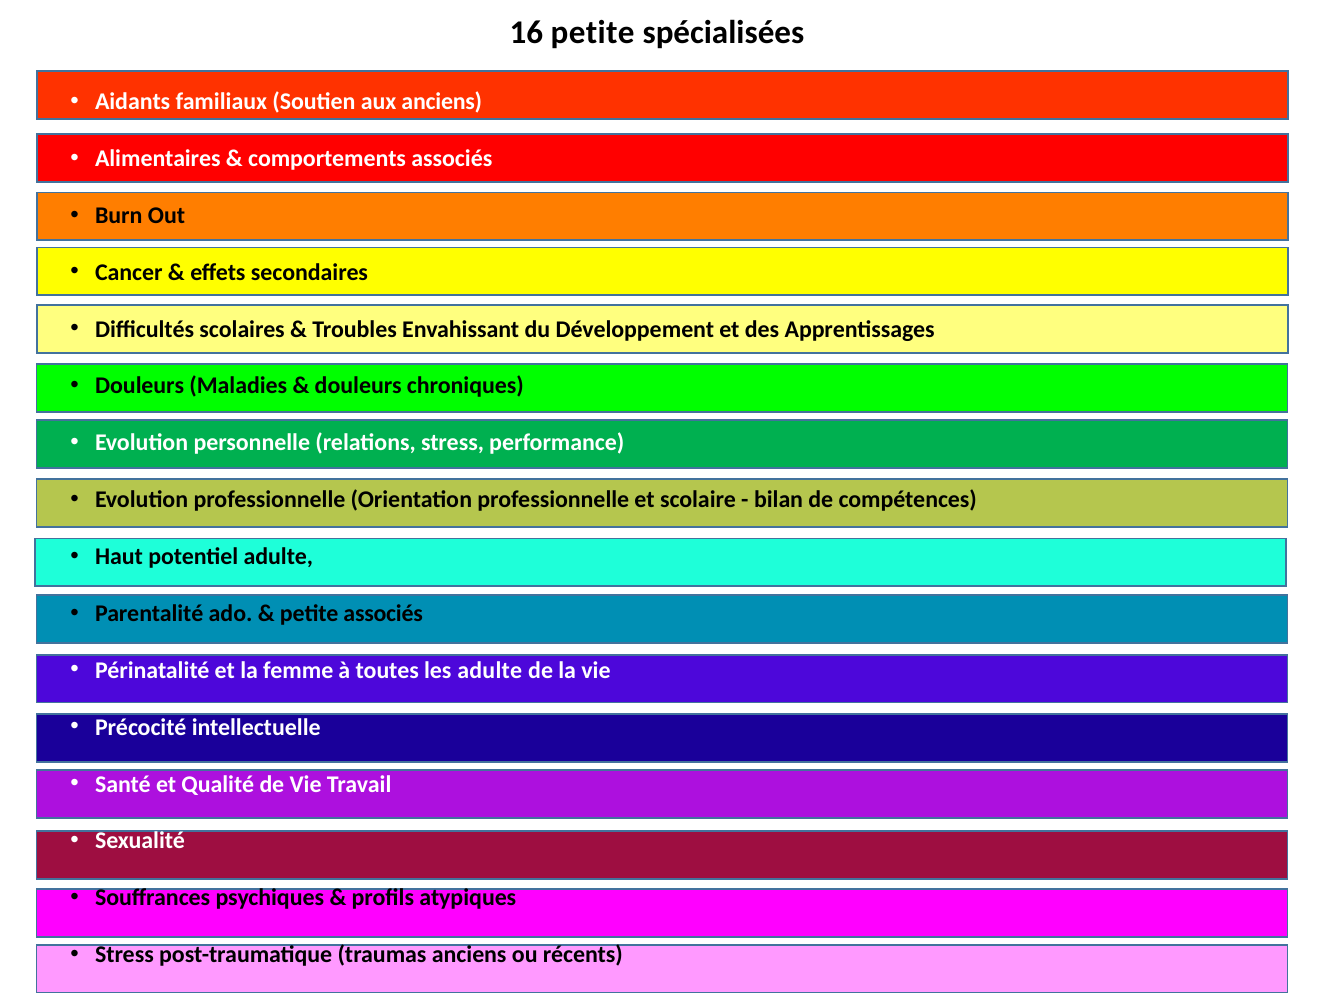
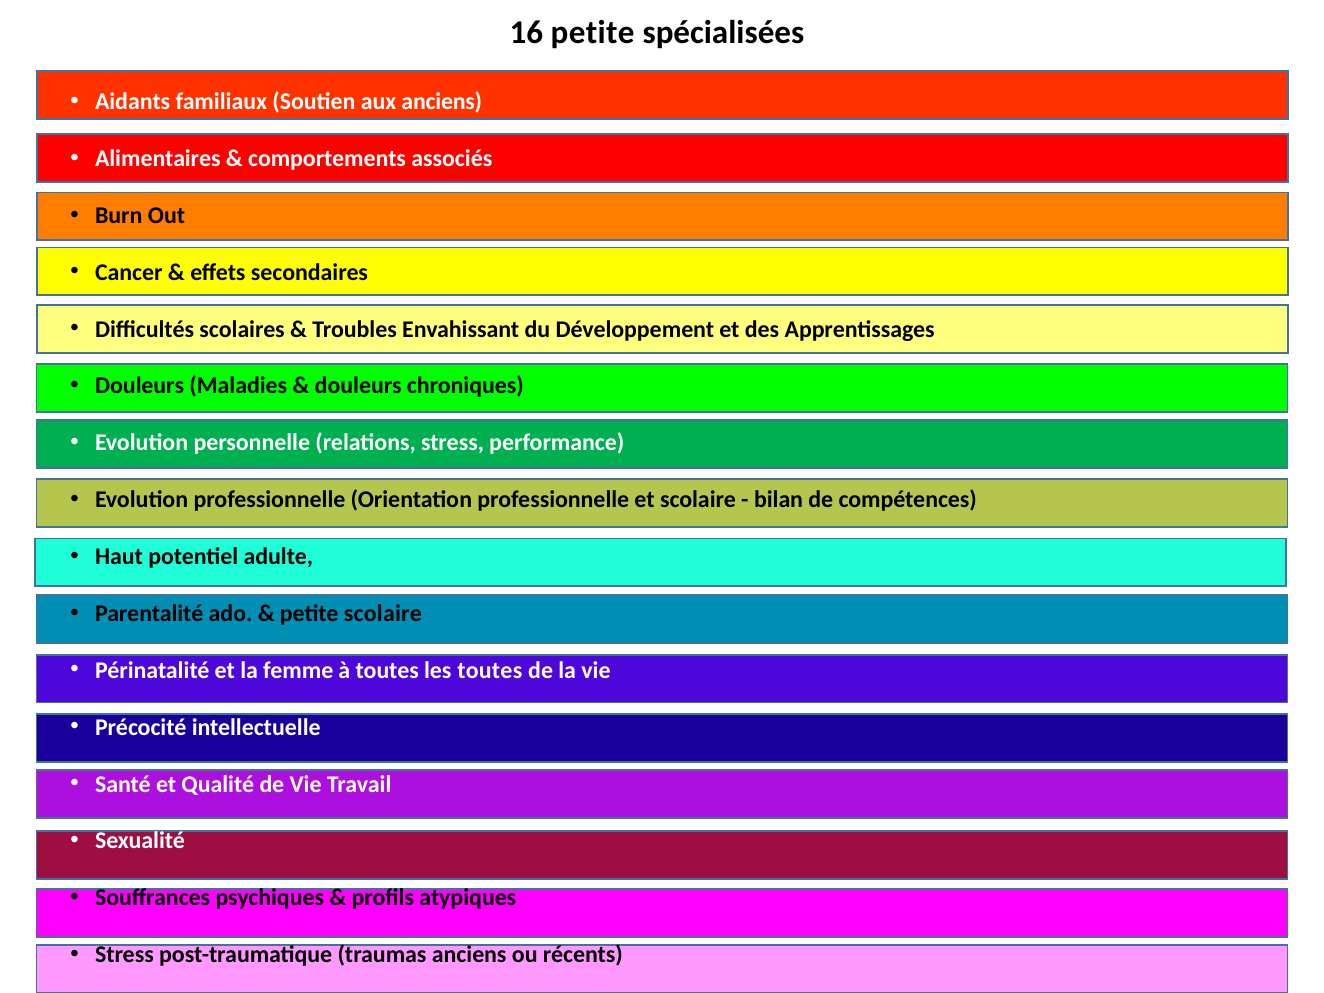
petite associés: associés -> scolaire
les adulte: adulte -> toutes
